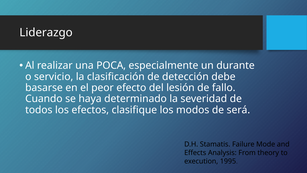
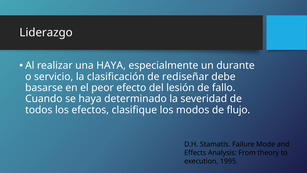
una POCA: POCA -> HAYA
detección: detección -> rediseñar
será: será -> flujo
